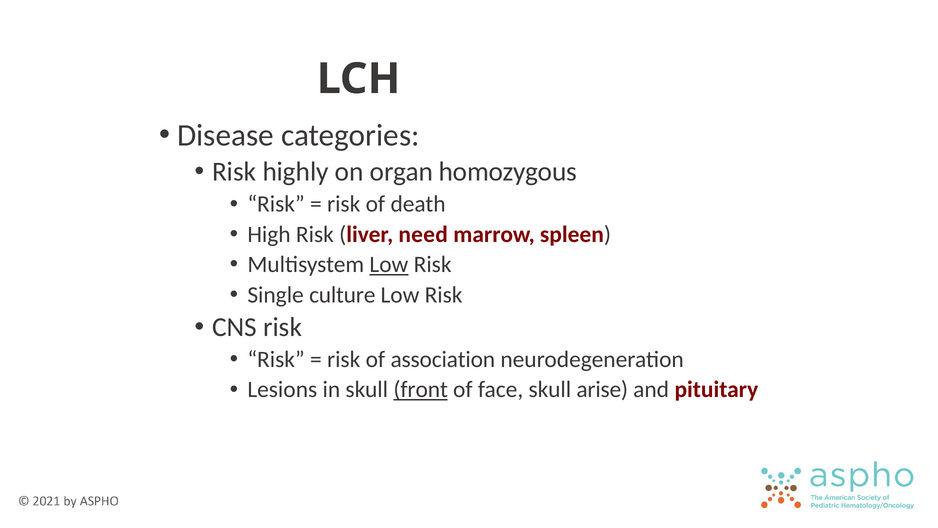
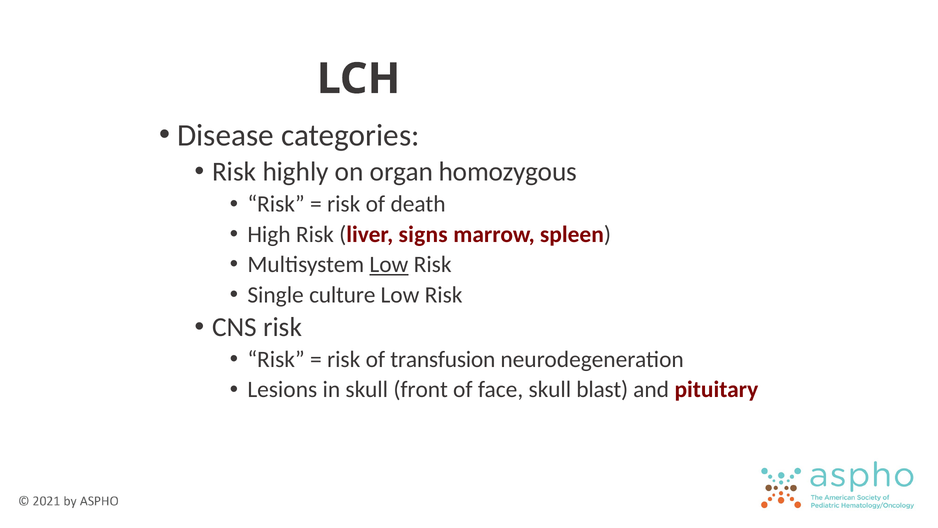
need: need -> signs
association: association -> transfusion
front underline: present -> none
arise: arise -> blast
